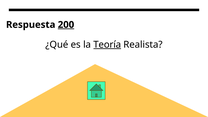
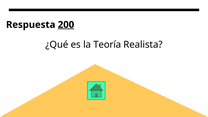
Teoría underline: present -> none
